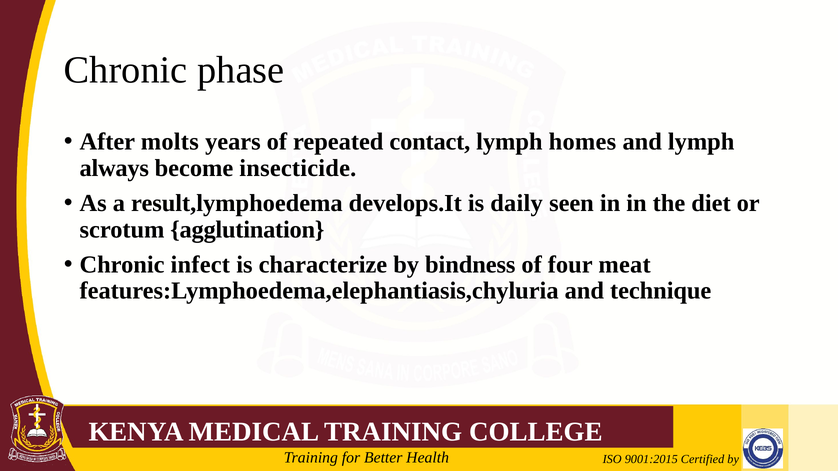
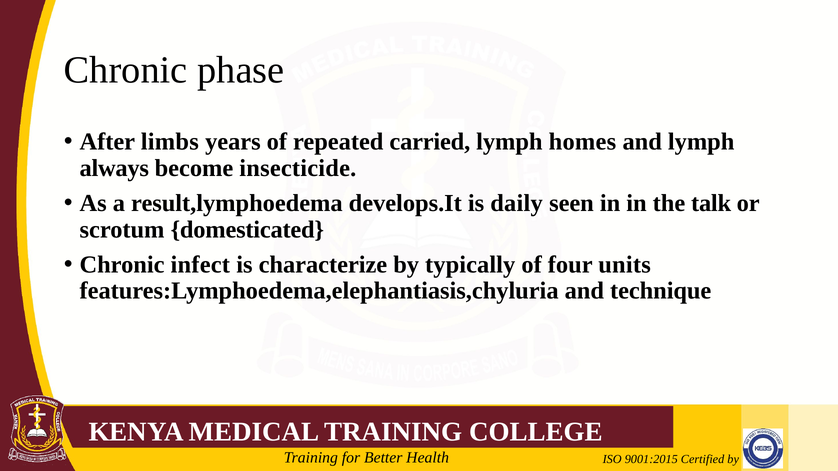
molts: molts -> limbs
contact: contact -> carried
diet: diet -> talk
agglutination: agglutination -> domesticated
bindness: bindness -> typically
meat: meat -> units
